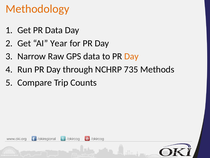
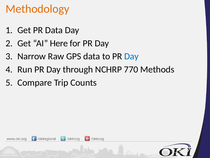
Year: Year -> Here
Day at (131, 56) colour: orange -> blue
735: 735 -> 770
